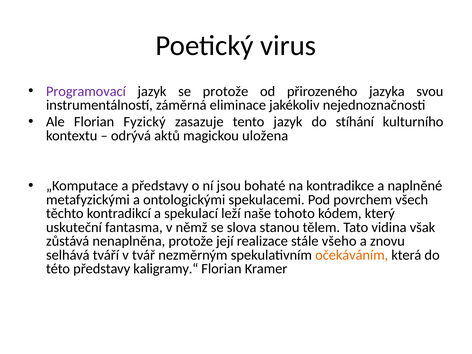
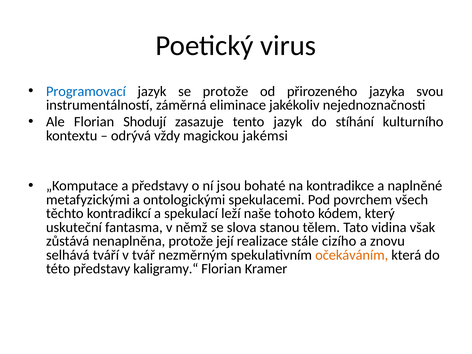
Programovací colour: purple -> blue
Fyzický: Fyzický -> Shodují
aktů: aktů -> vždy
uložena: uložena -> jakémsi
všeho: všeho -> cizího
